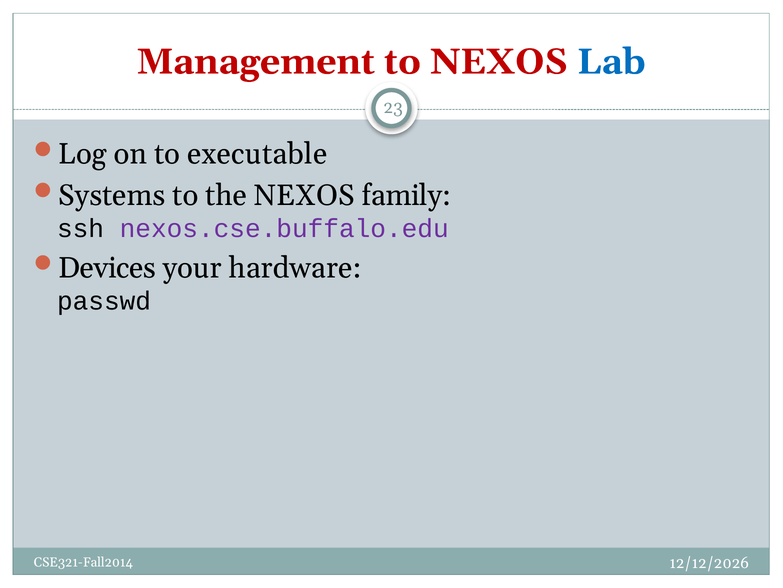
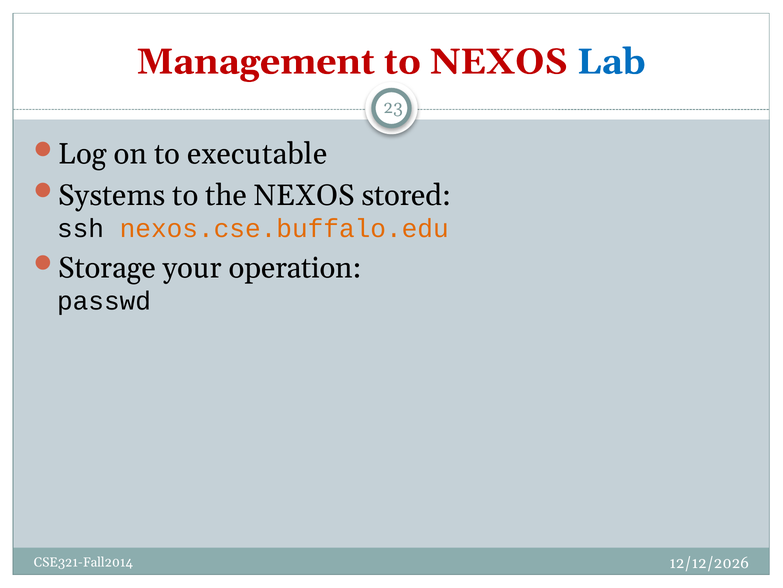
family: family -> stored
nexos.cse.buffalo.edu colour: purple -> orange
Devices: Devices -> Storage
hardware: hardware -> operation
